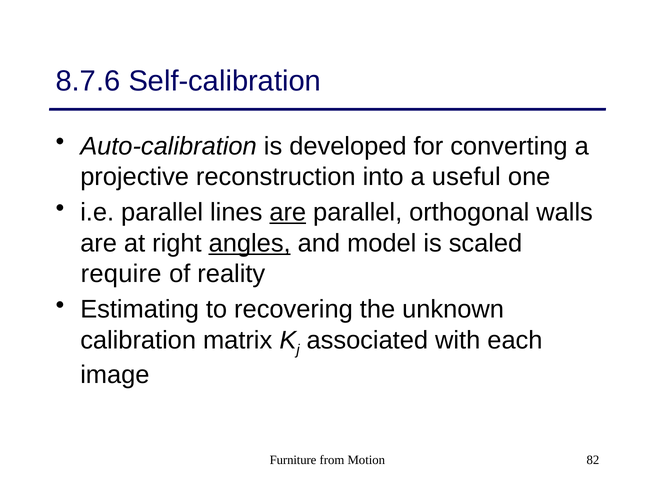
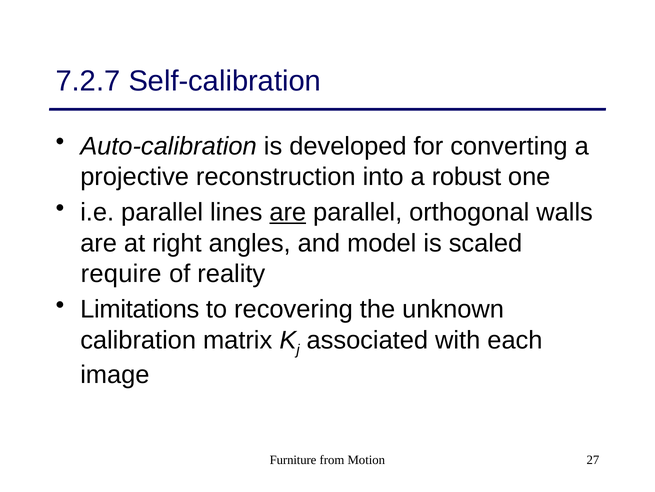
8.7.6: 8.7.6 -> 7.2.7
useful: useful -> robust
angles underline: present -> none
Estimating: Estimating -> Limitations
82: 82 -> 27
